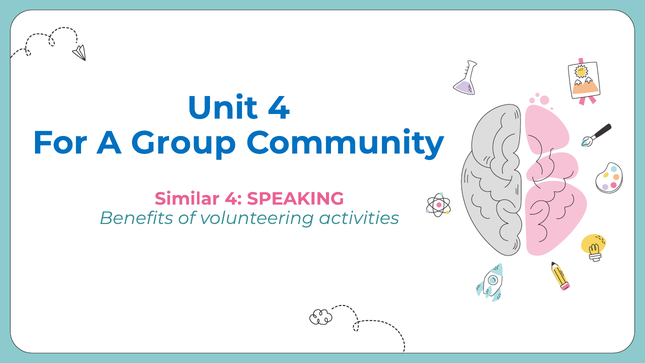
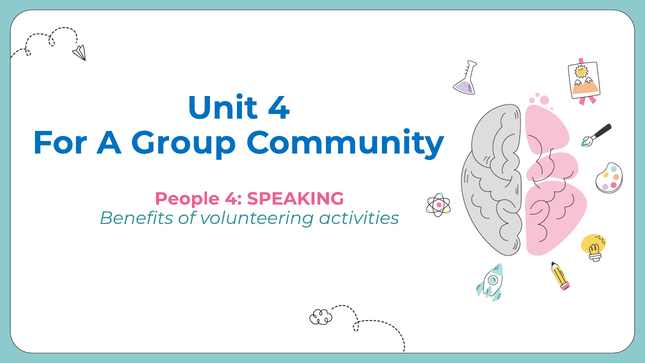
Similar: Similar -> People
